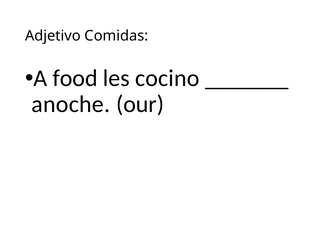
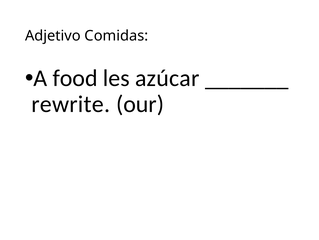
cocino: cocino -> azúcar
anoche: anoche -> rewrite
